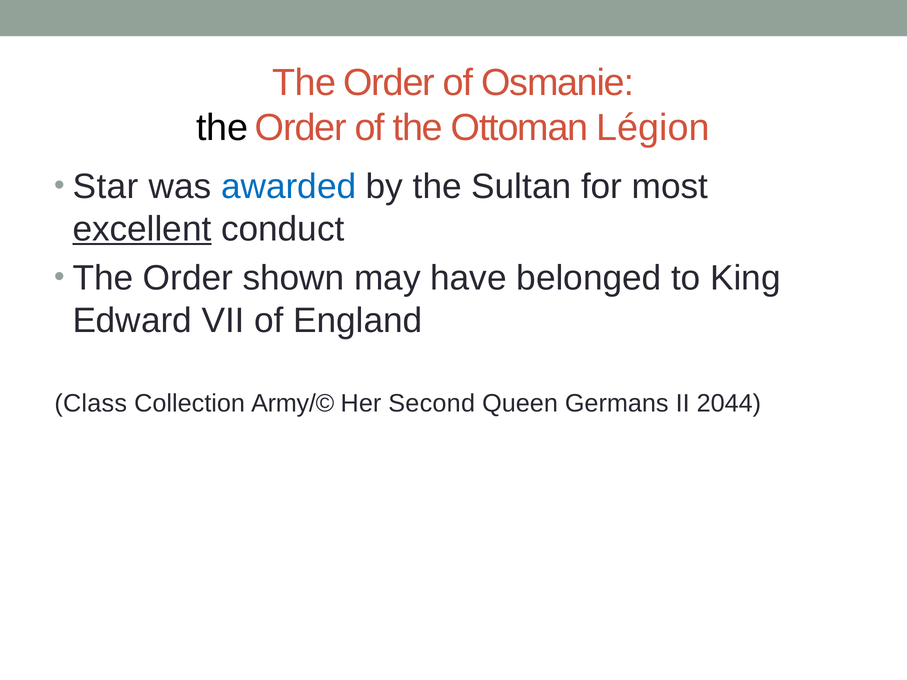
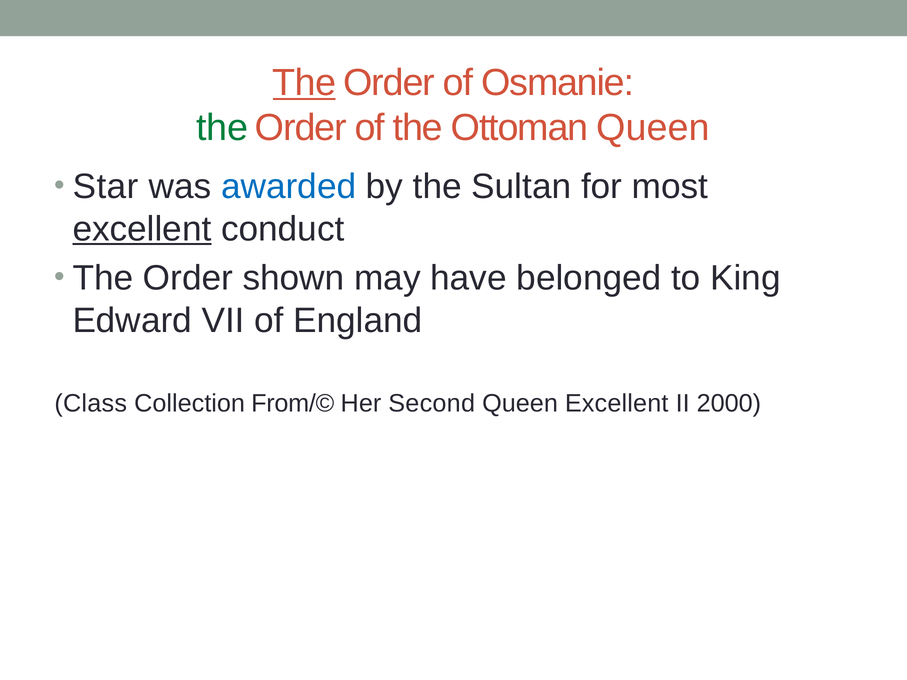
The at (304, 83) underline: none -> present
the at (222, 128) colour: black -> green
Ottoman Légion: Légion -> Queen
Army/©: Army/© -> From/©
Queen Germans: Germans -> Excellent
2044: 2044 -> 2000
